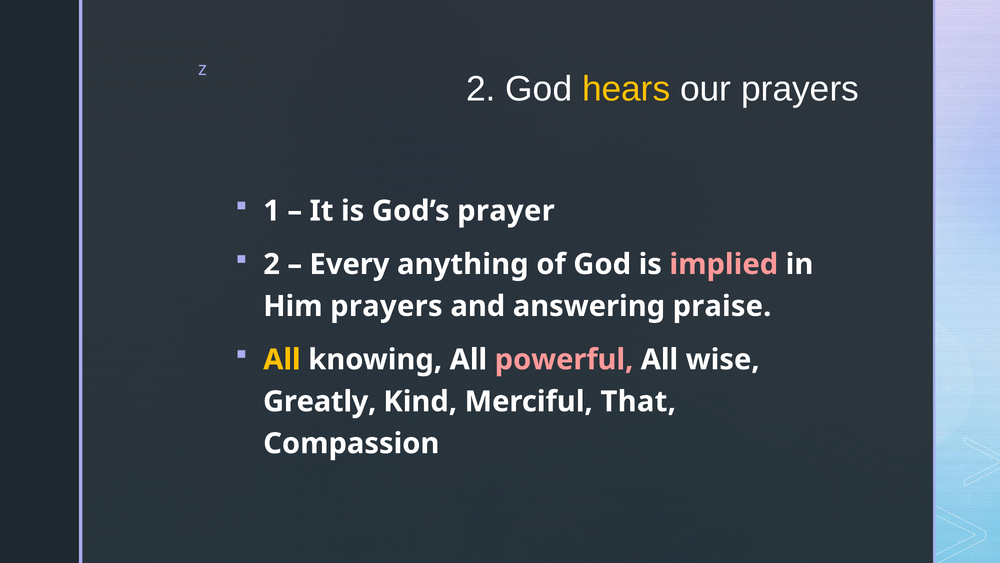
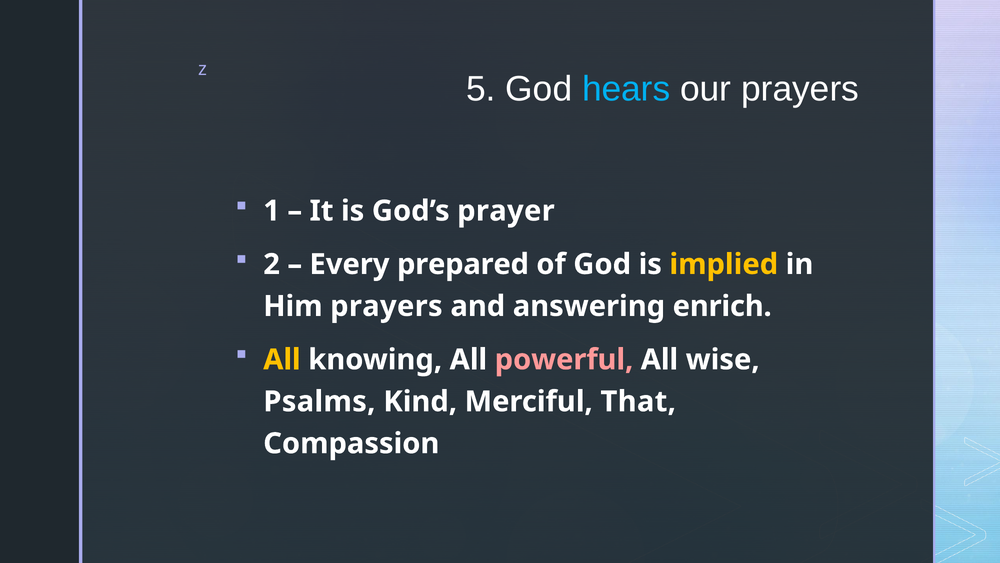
2 at (481, 89): 2 -> 5
hears colour: yellow -> light blue
anything: anything -> prepared
implied colour: pink -> yellow
praise: praise -> enrich
Greatly: Greatly -> Psalms
